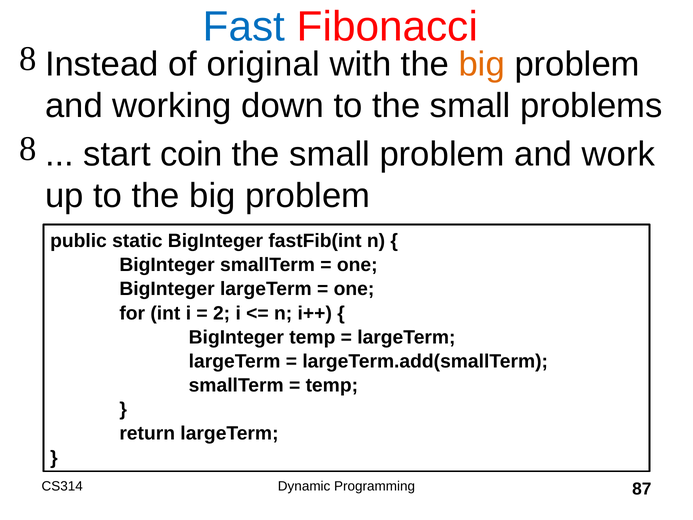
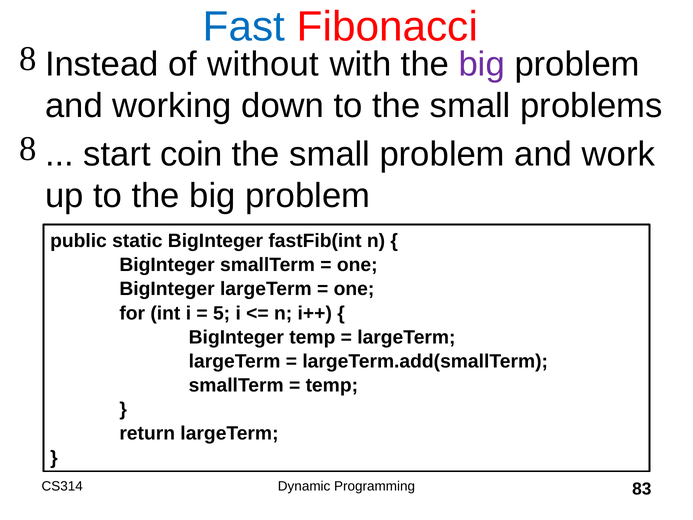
original: original -> without
big at (482, 64) colour: orange -> purple
2: 2 -> 5
87: 87 -> 83
